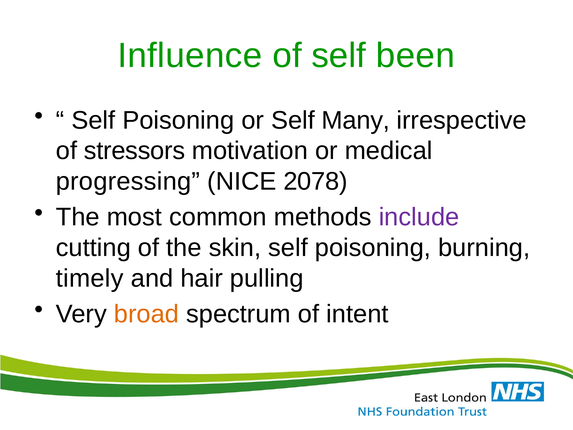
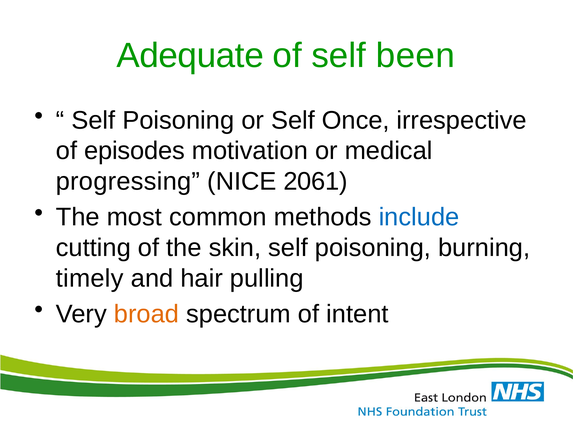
Influence: Influence -> Adequate
Many: Many -> Once
stressors: stressors -> episodes
2078: 2078 -> 2061
include colour: purple -> blue
